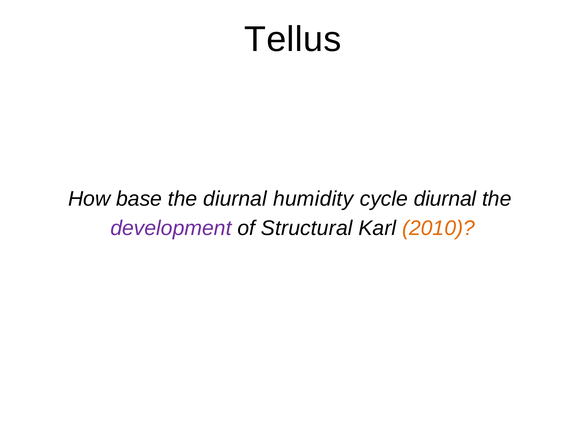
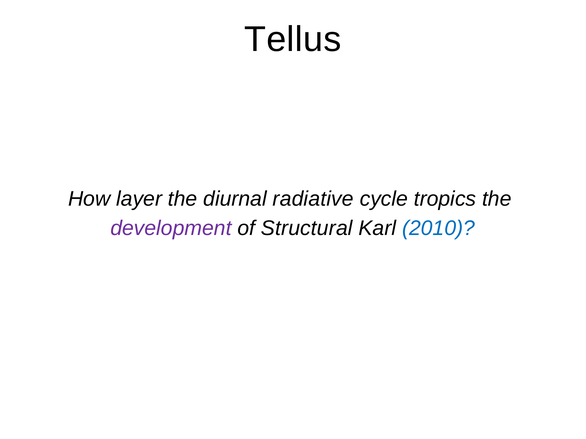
base: base -> layer
humidity: humidity -> radiative
cycle diurnal: diurnal -> tropics
2010 colour: orange -> blue
